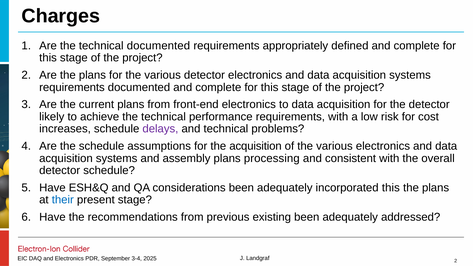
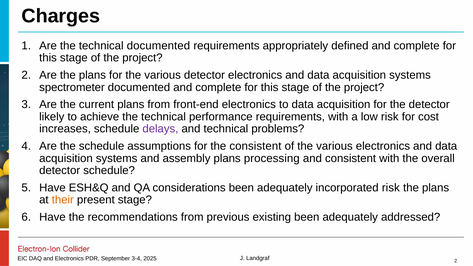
requirements at (72, 87): requirements -> spectrometer
the acquisition: acquisition -> consistent
incorporated this: this -> risk
their colour: blue -> orange
